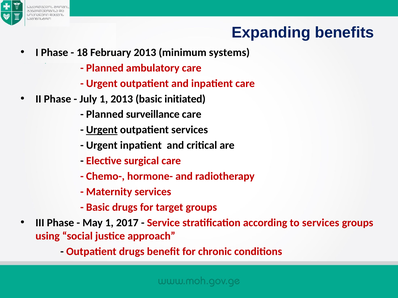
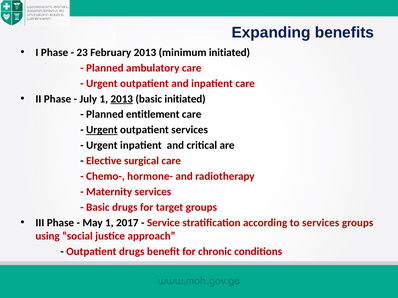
18: 18 -> 23
minimum systems: systems -> initiated
2013 at (122, 99) underline: none -> present
surveillance: surveillance -> entitlement
